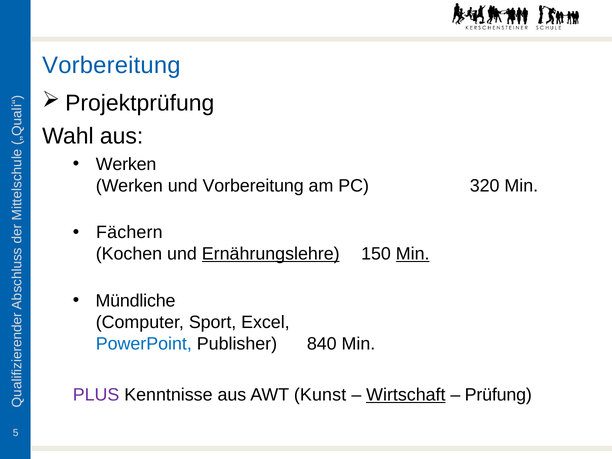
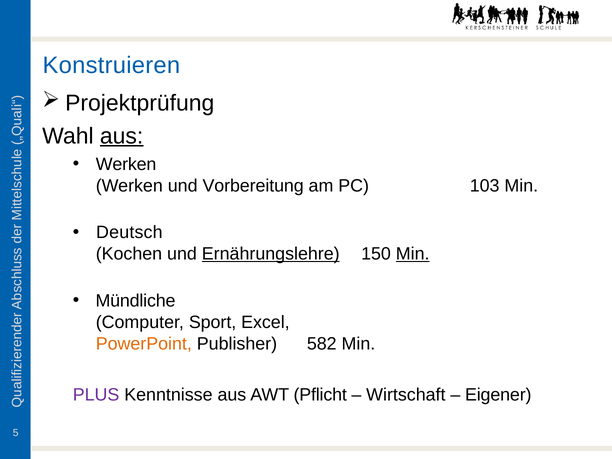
Vorbereitung at (111, 65): Vorbereitung -> Konstruieren
aus at (122, 136) underline: none -> present
320: 320 -> 103
Fächern: Fächern -> Deutsch
PowerPoint colour: blue -> orange
840: 840 -> 582
Kunst: Kunst -> Pflicht
Wirtschaft underline: present -> none
Prüfung: Prüfung -> Eigener
